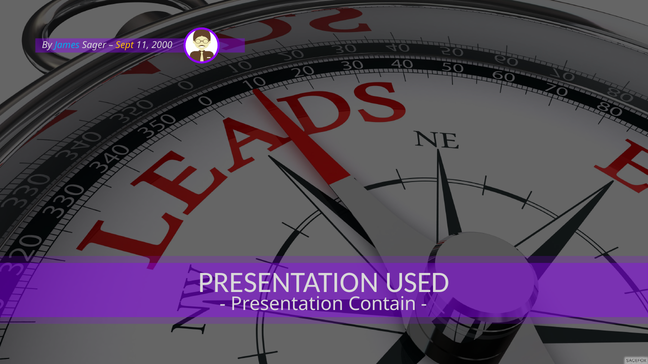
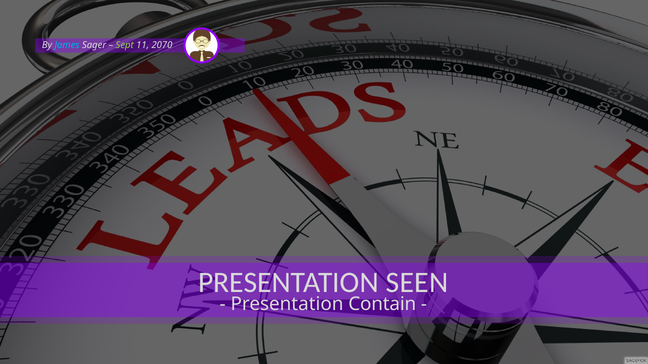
Sept colour: yellow -> light green
2000: 2000 -> 2070
USED: USED -> SEEN
